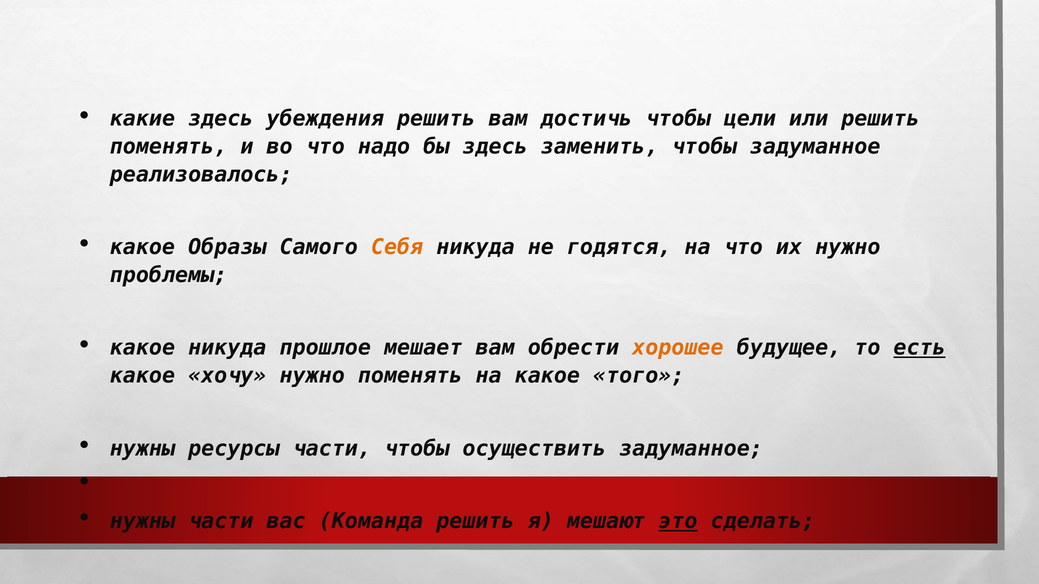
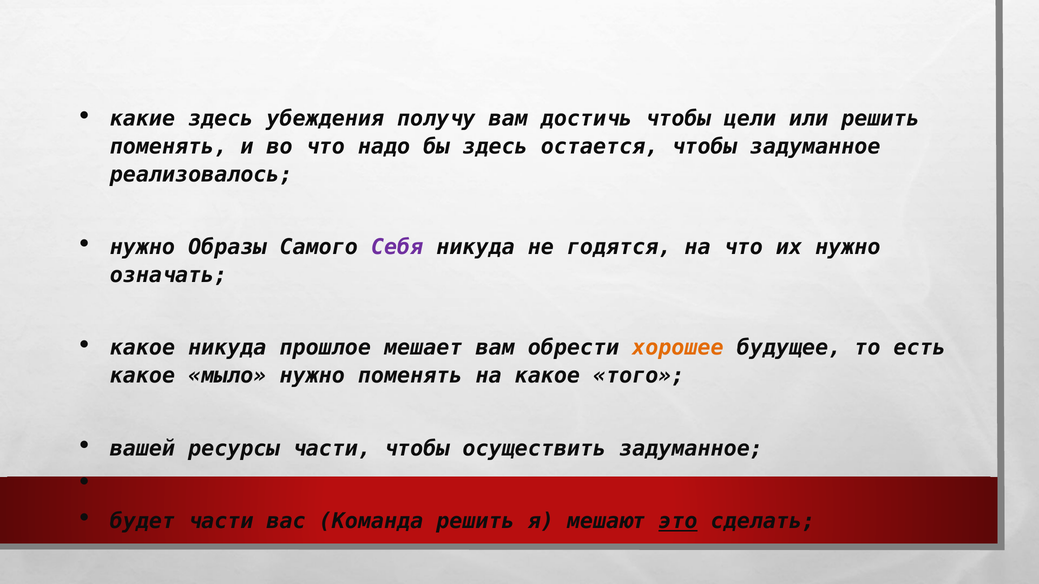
убеждения решить: решить -> получу
заменить: заменить -> остается
какое at (142, 247): какое -> нужно
Себя colour: orange -> purple
проблемы: проблемы -> означать
есть underline: present -> none
хочу: хочу -> мыло
нужны at (142, 449): нужны -> вашей
нужны at (142, 522): нужны -> будет
